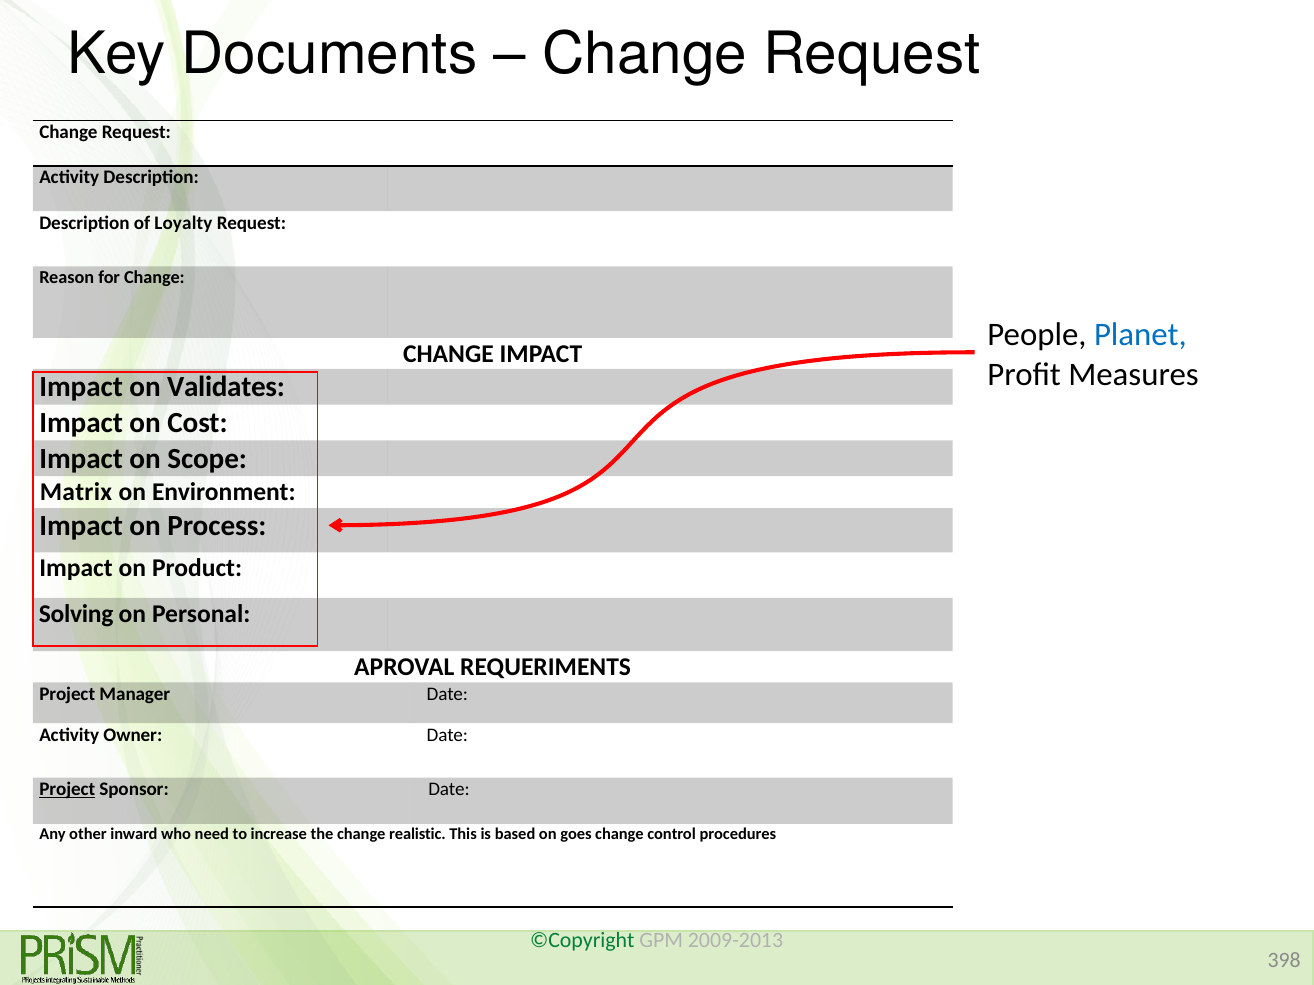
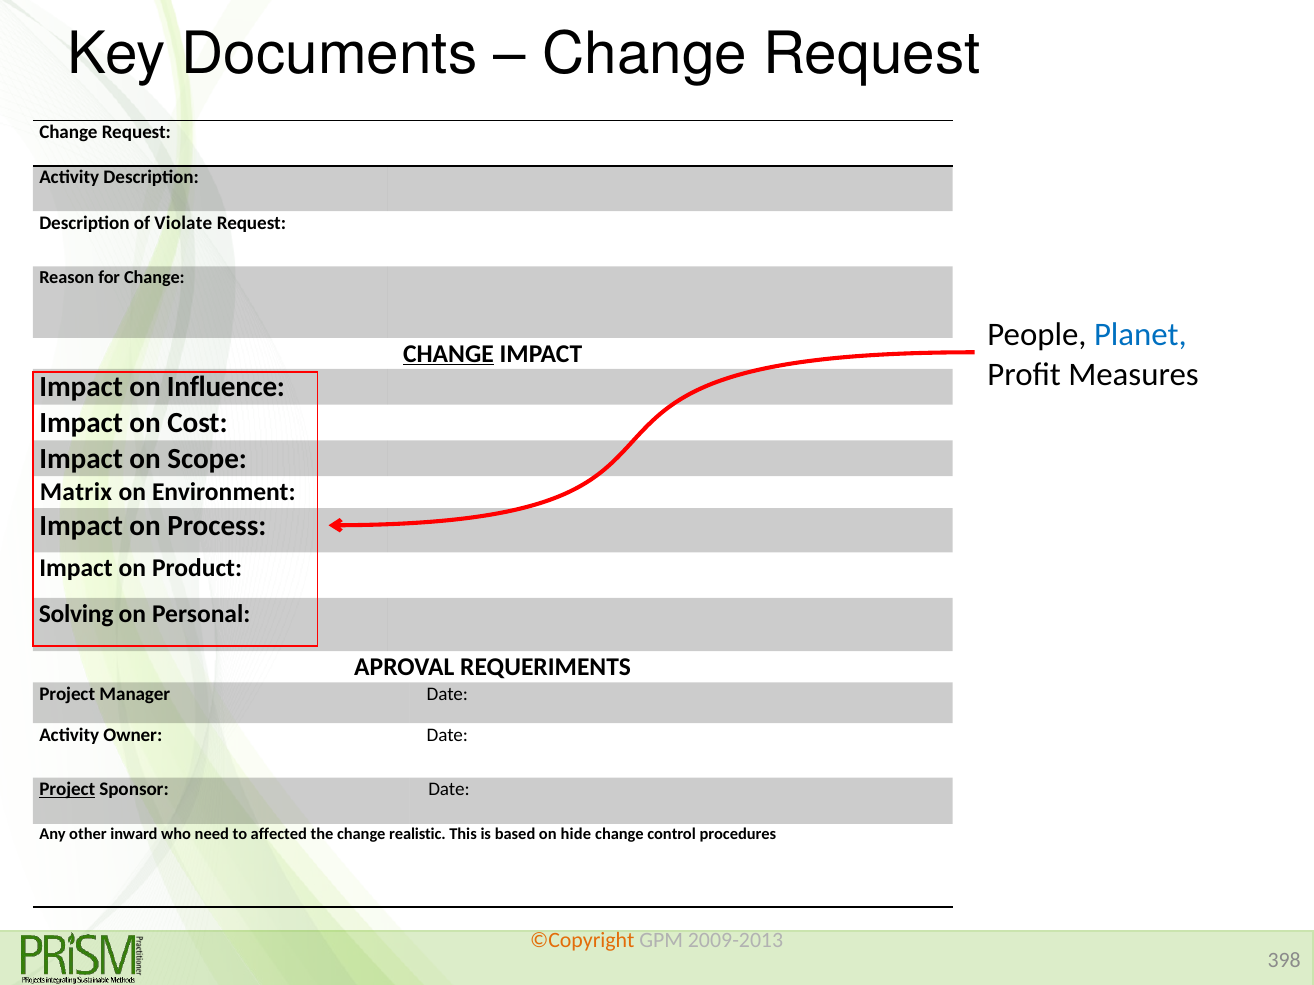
Loyalty: Loyalty -> Violate
CHANGE at (448, 354) underline: none -> present
Validates: Validates -> Influence
increase: increase -> affected
goes: goes -> hide
©Copyright colour: green -> orange
